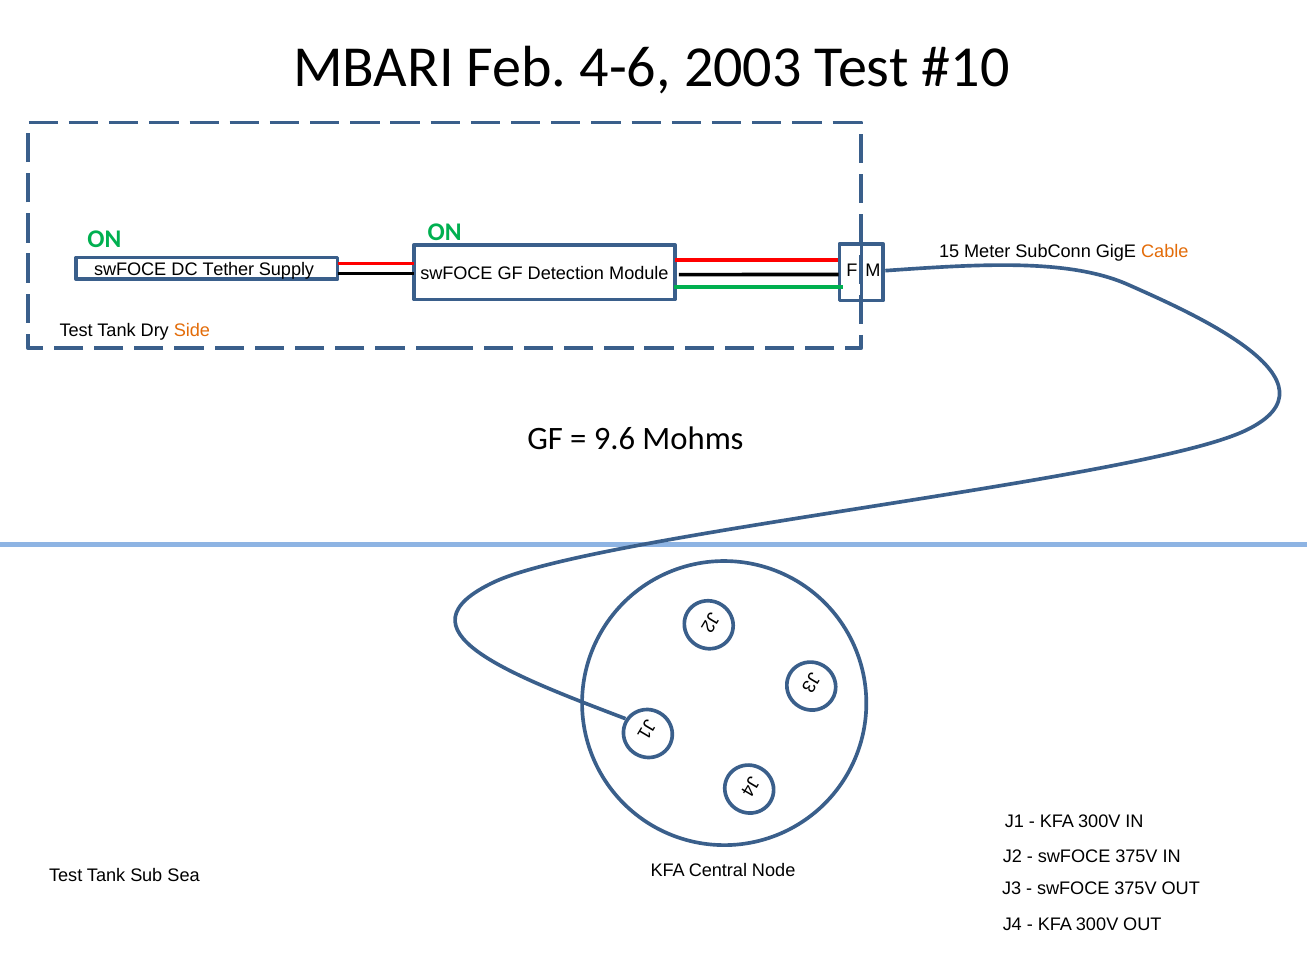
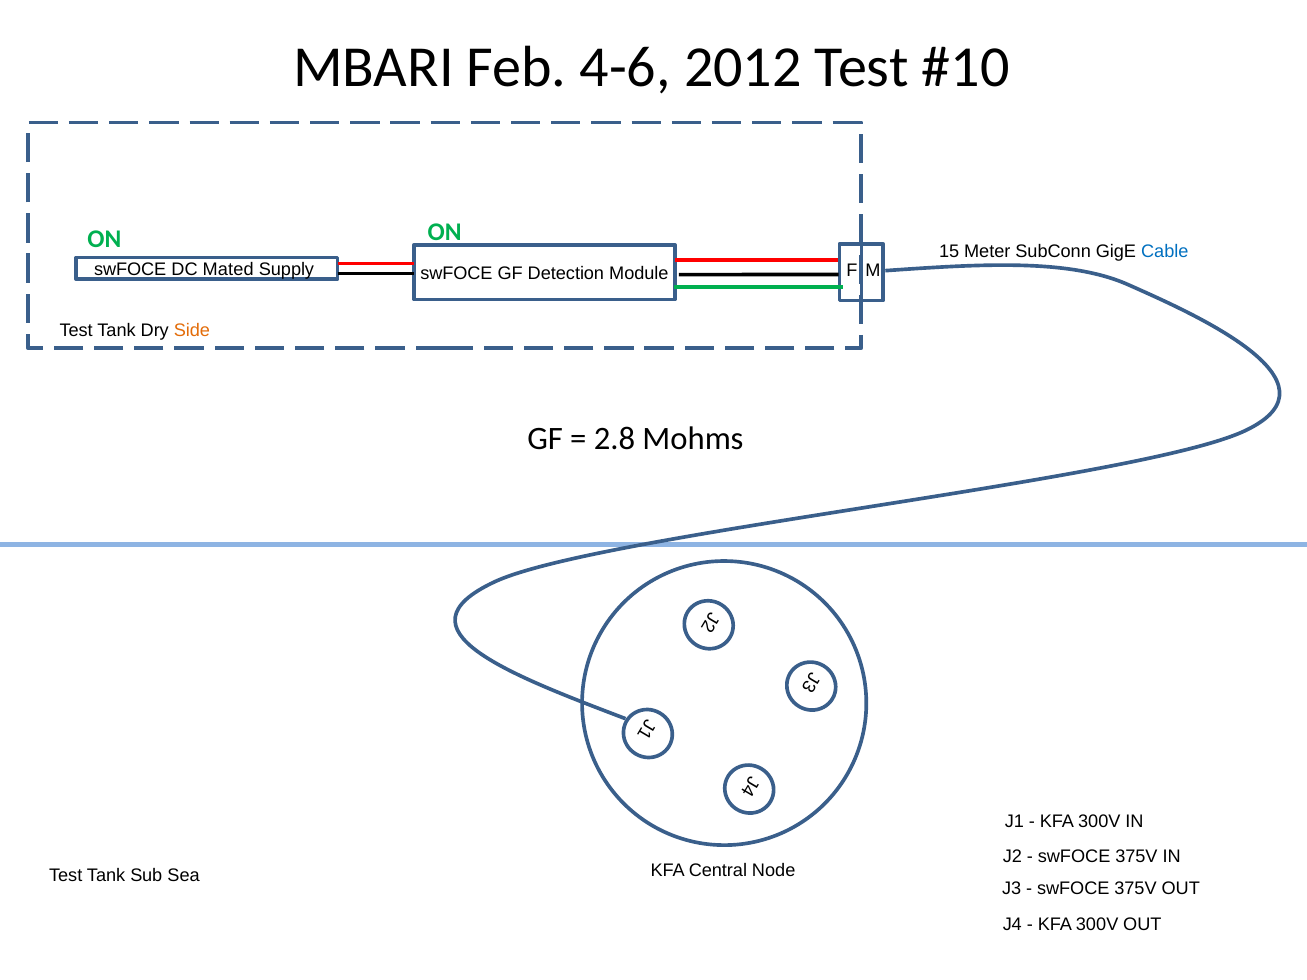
2003: 2003 -> 2012
Cable colour: orange -> blue
Tether: Tether -> Mated
9.6: 9.6 -> 2.8
